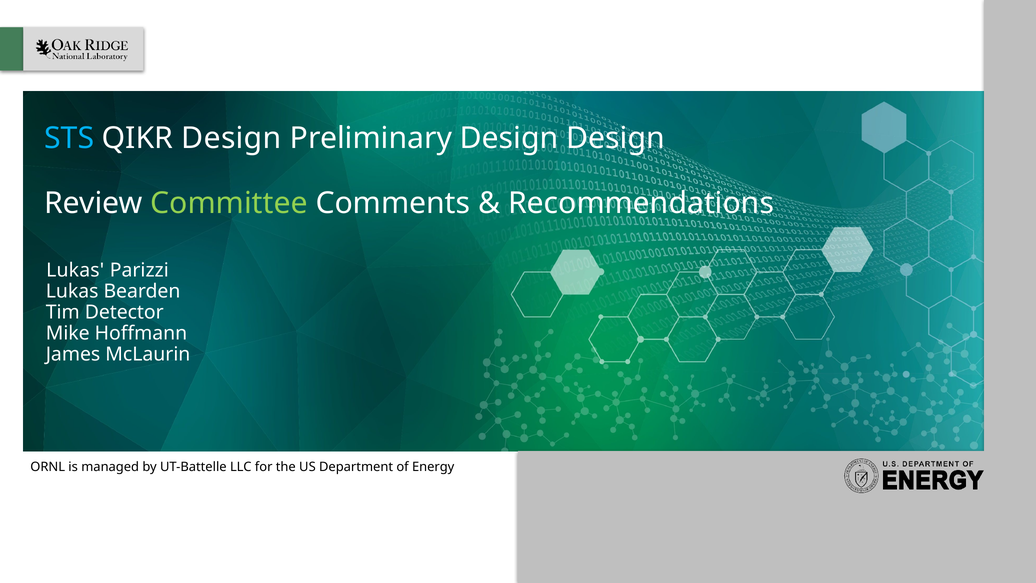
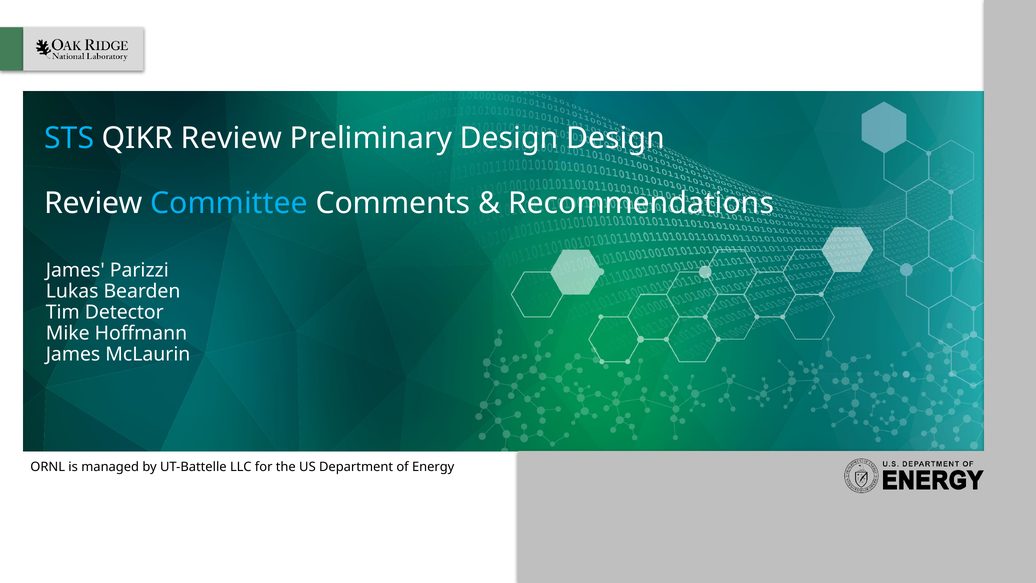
QIKR Design: Design -> Review
Committee colour: light green -> light blue
Lukas at (75, 270): Lukas -> James
